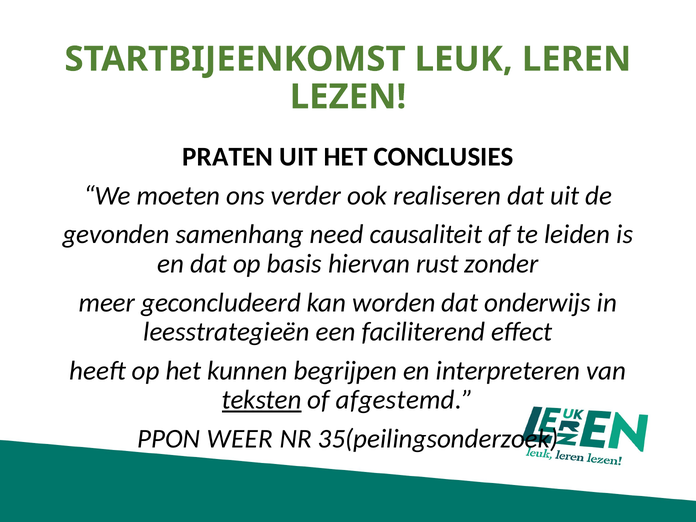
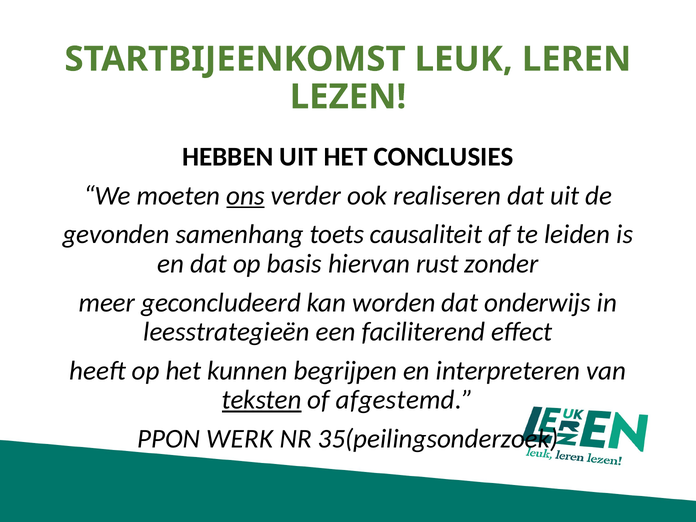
PRATEN: PRATEN -> HEBBEN
ons underline: none -> present
need: need -> toets
WEER: WEER -> WERK
